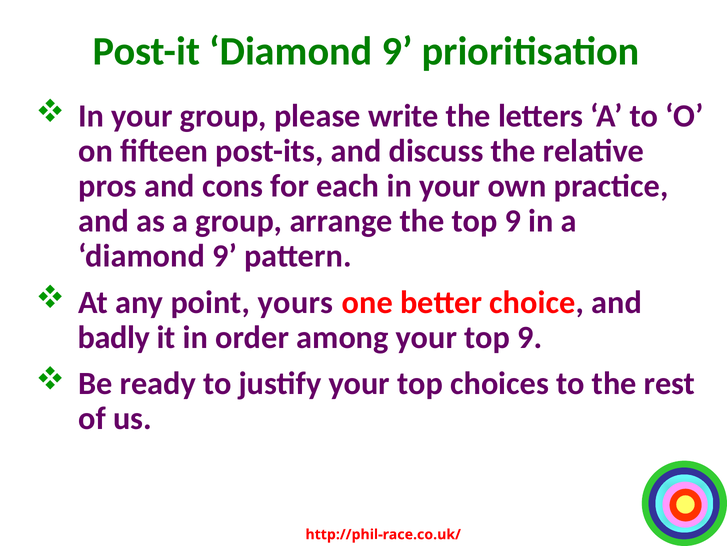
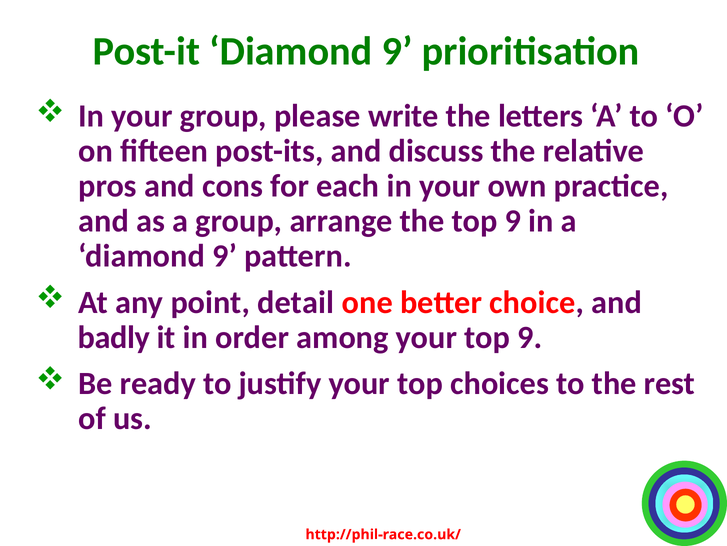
yours: yours -> detail
